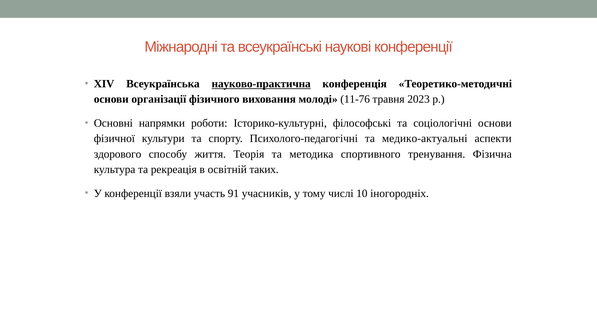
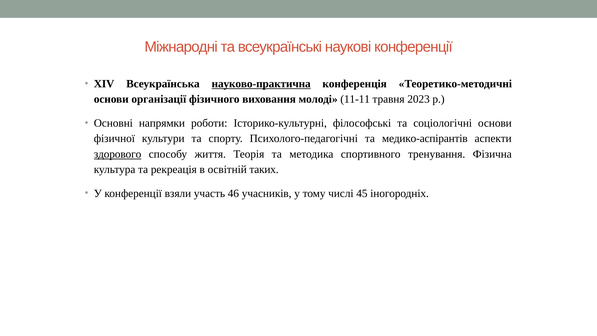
11-76: 11-76 -> 11-11
медико-актуальні: медико-актуальні -> медико-аспірантів
здорового underline: none -> present
91: 91 -> 46
10: 10 -> 45
